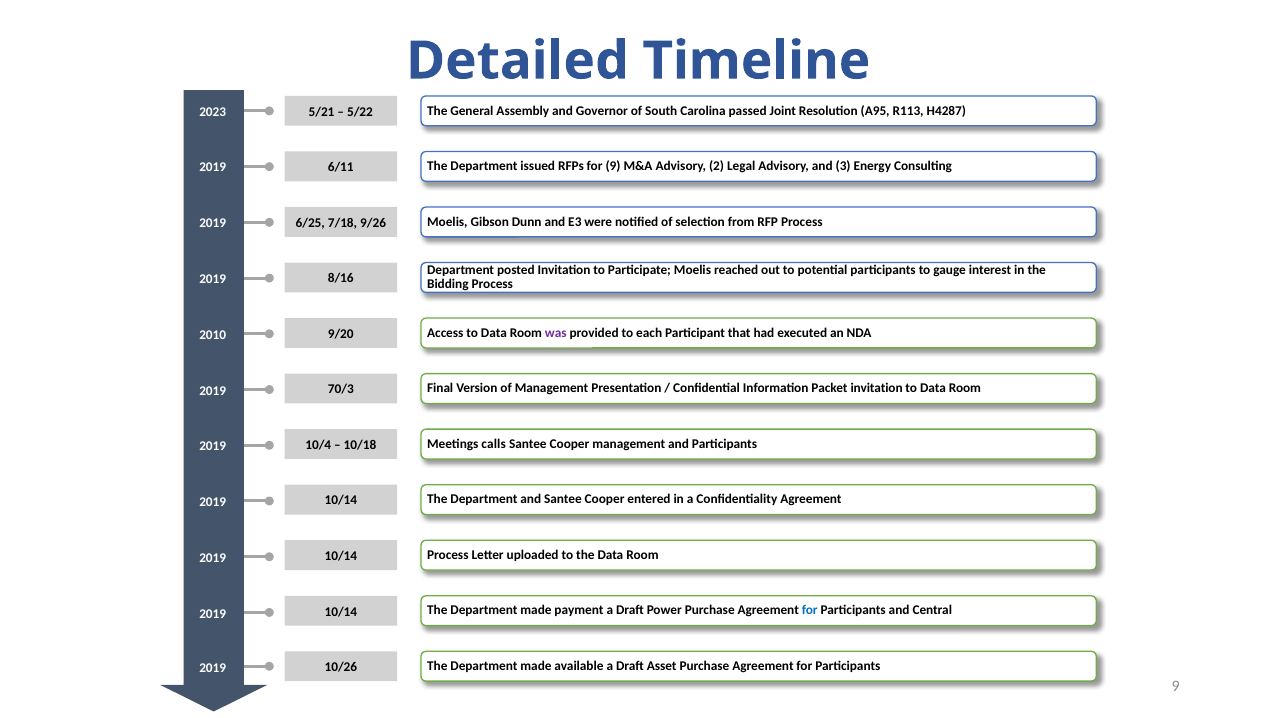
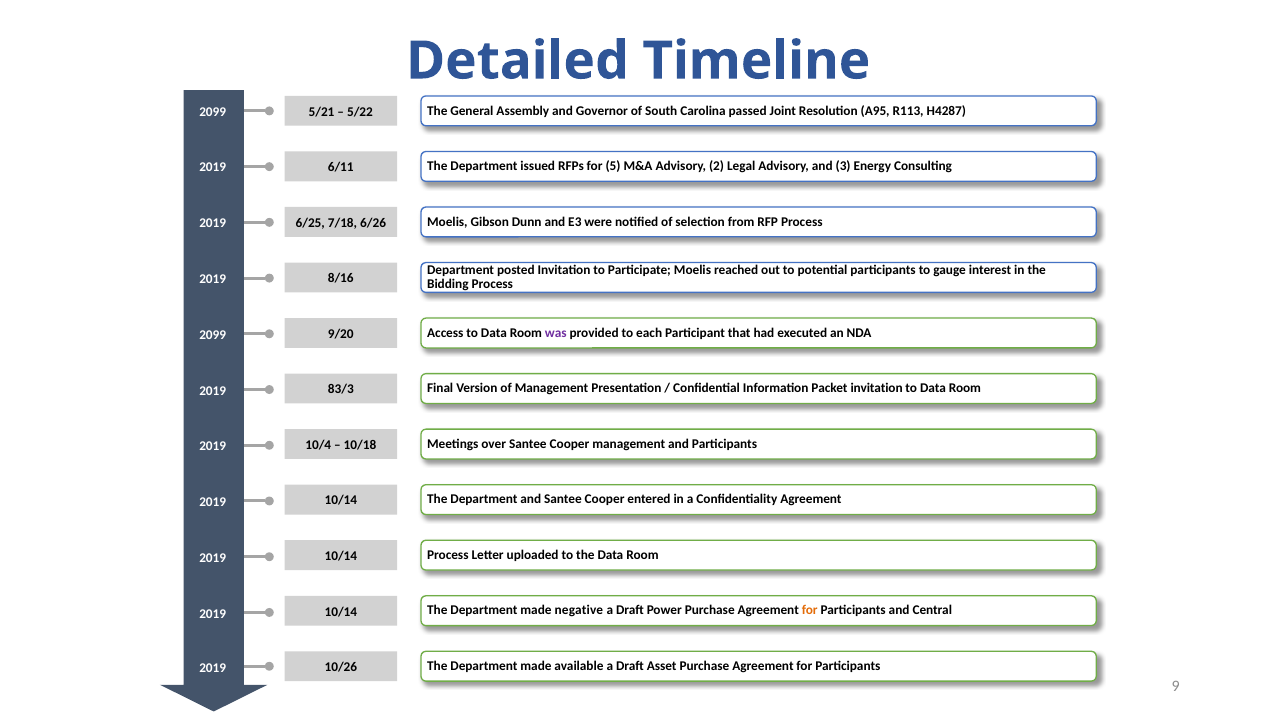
2023 at (213, 112): 2023 -> 2099
for 9: 9 -> 5
9/26: 9/26 -> 6/26
2010 at (213, 335): 2010 -> 2099
70/3: 70/3 -> 83/3
calls: calls -> over
payment: payment -> negative
for at (810, 611) colour: blue -> orange
